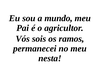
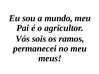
nesta: nesta -> meus
